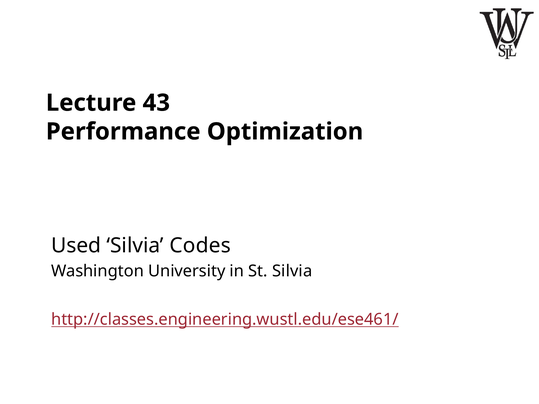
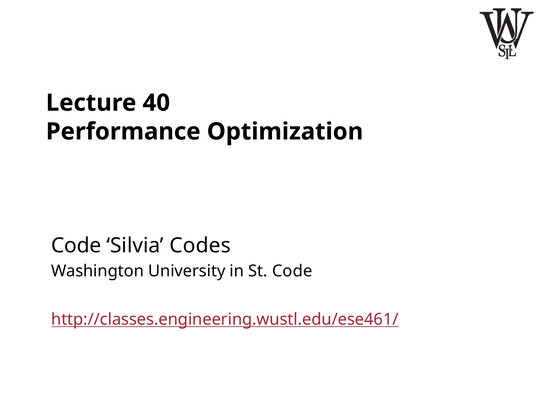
43: 43 -> 40
Used at (76, 246): Used -> Code
St Silvia: Silvia -> Code
